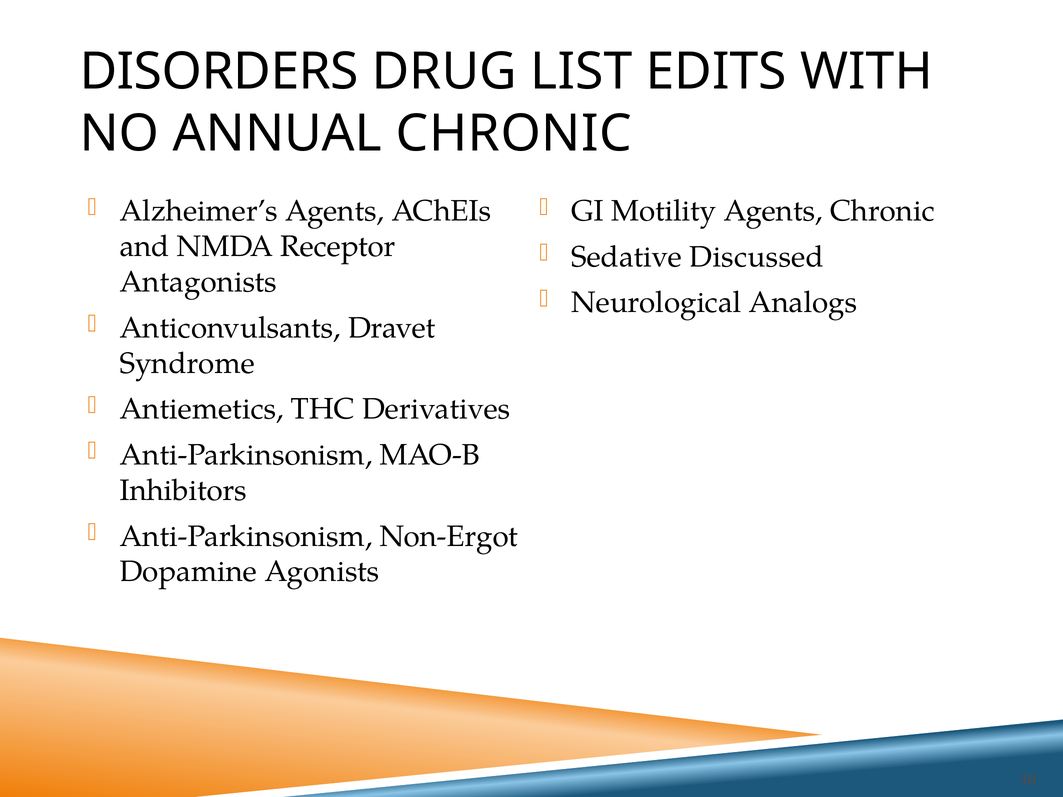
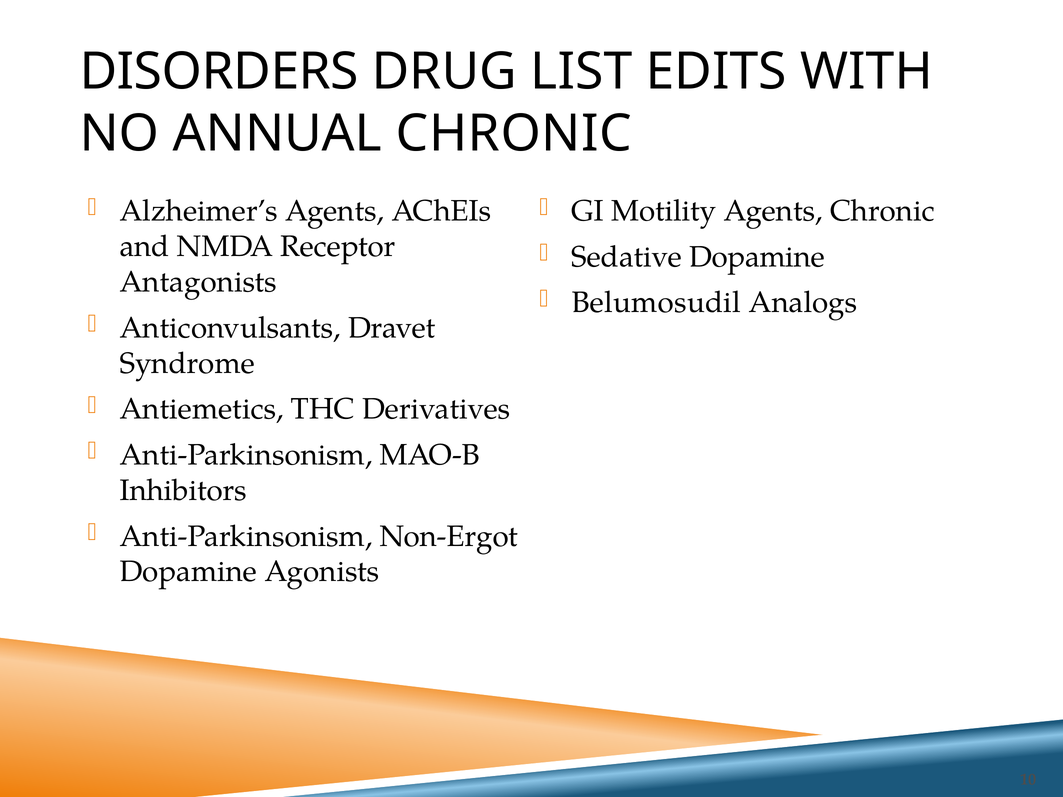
Sedative Discussed: Discussed -> Dopamine
Neurological: Neurological -> Belumosudil
